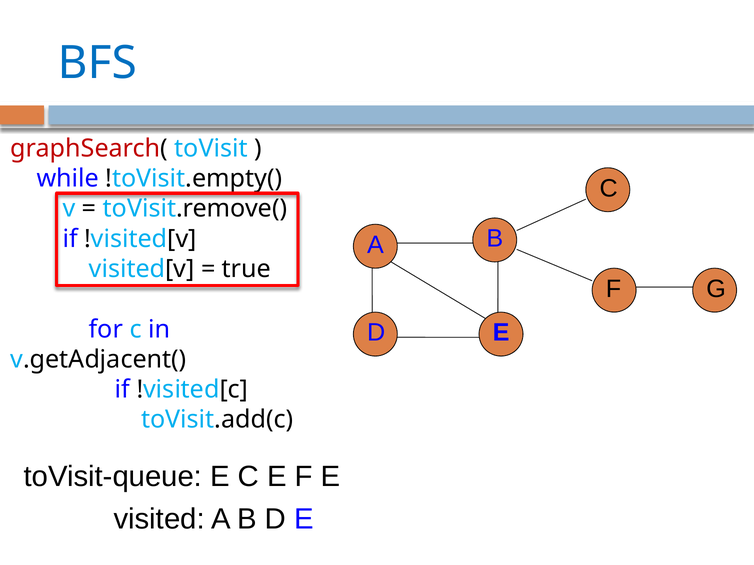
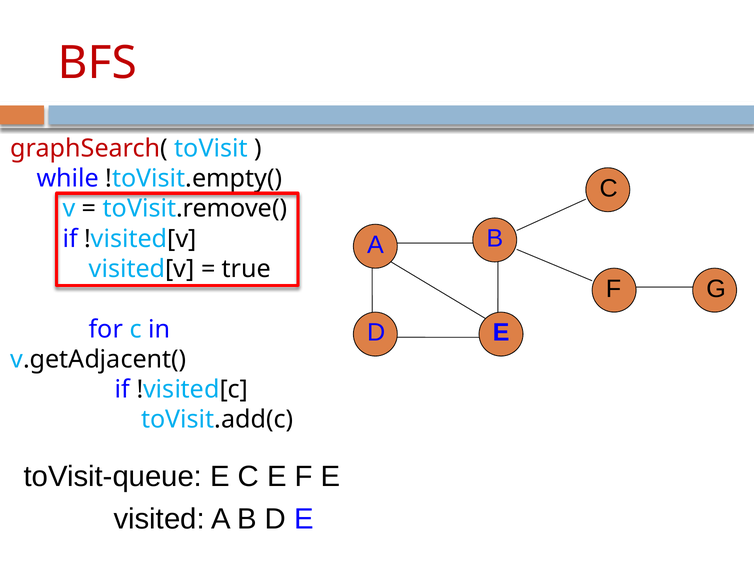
BFS colour: blue -> red
